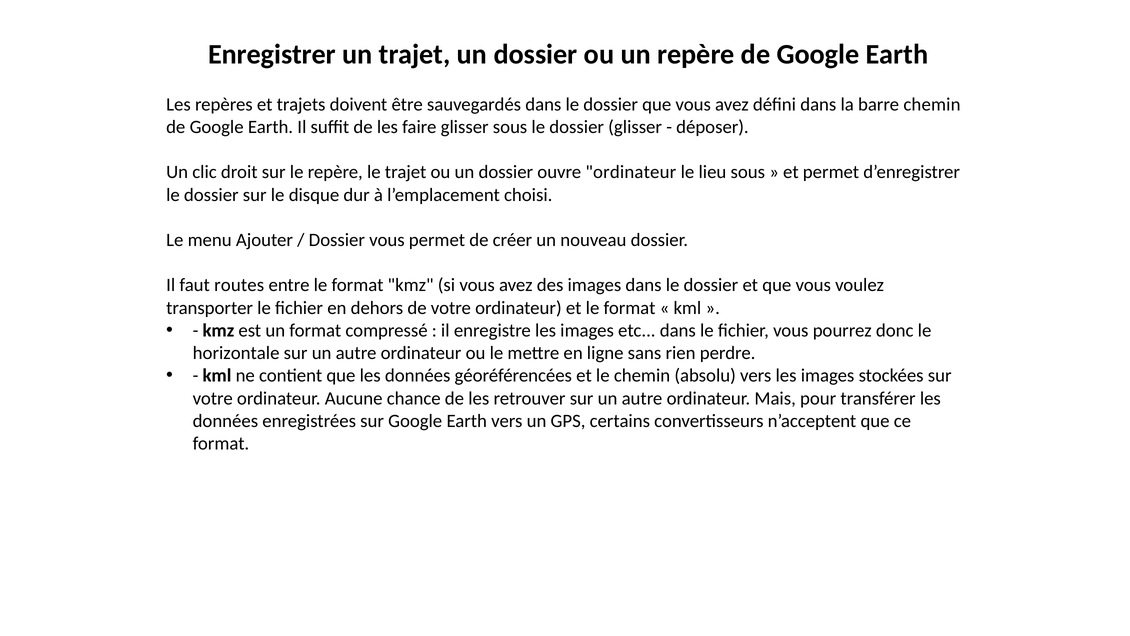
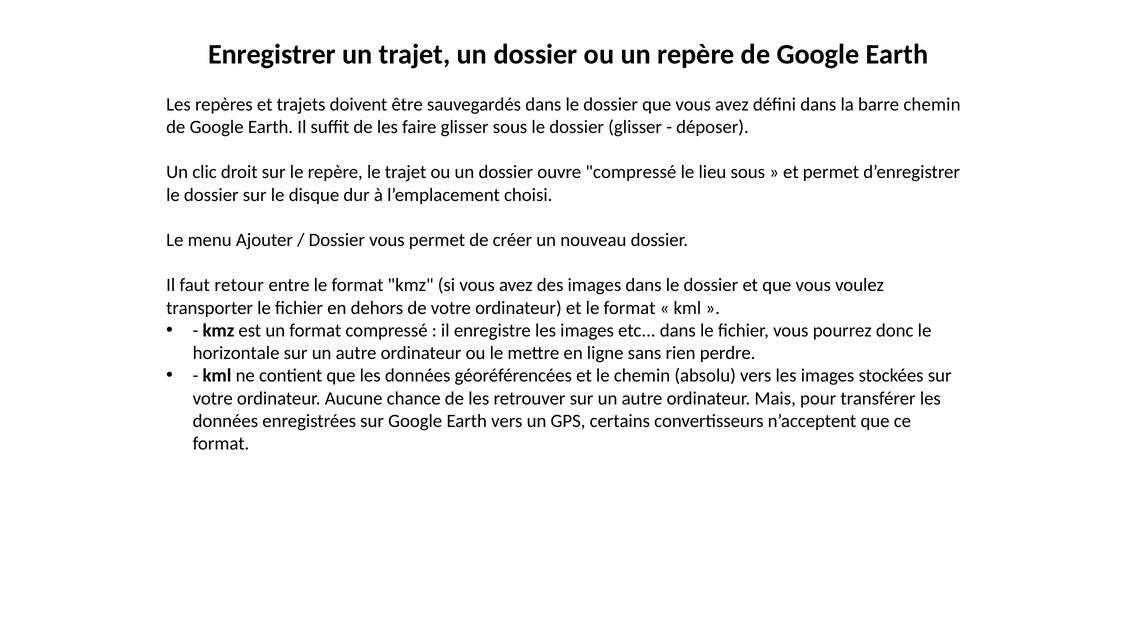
ouvre ordinateur: ordinateur -> compressé
routes: routes -> retour
